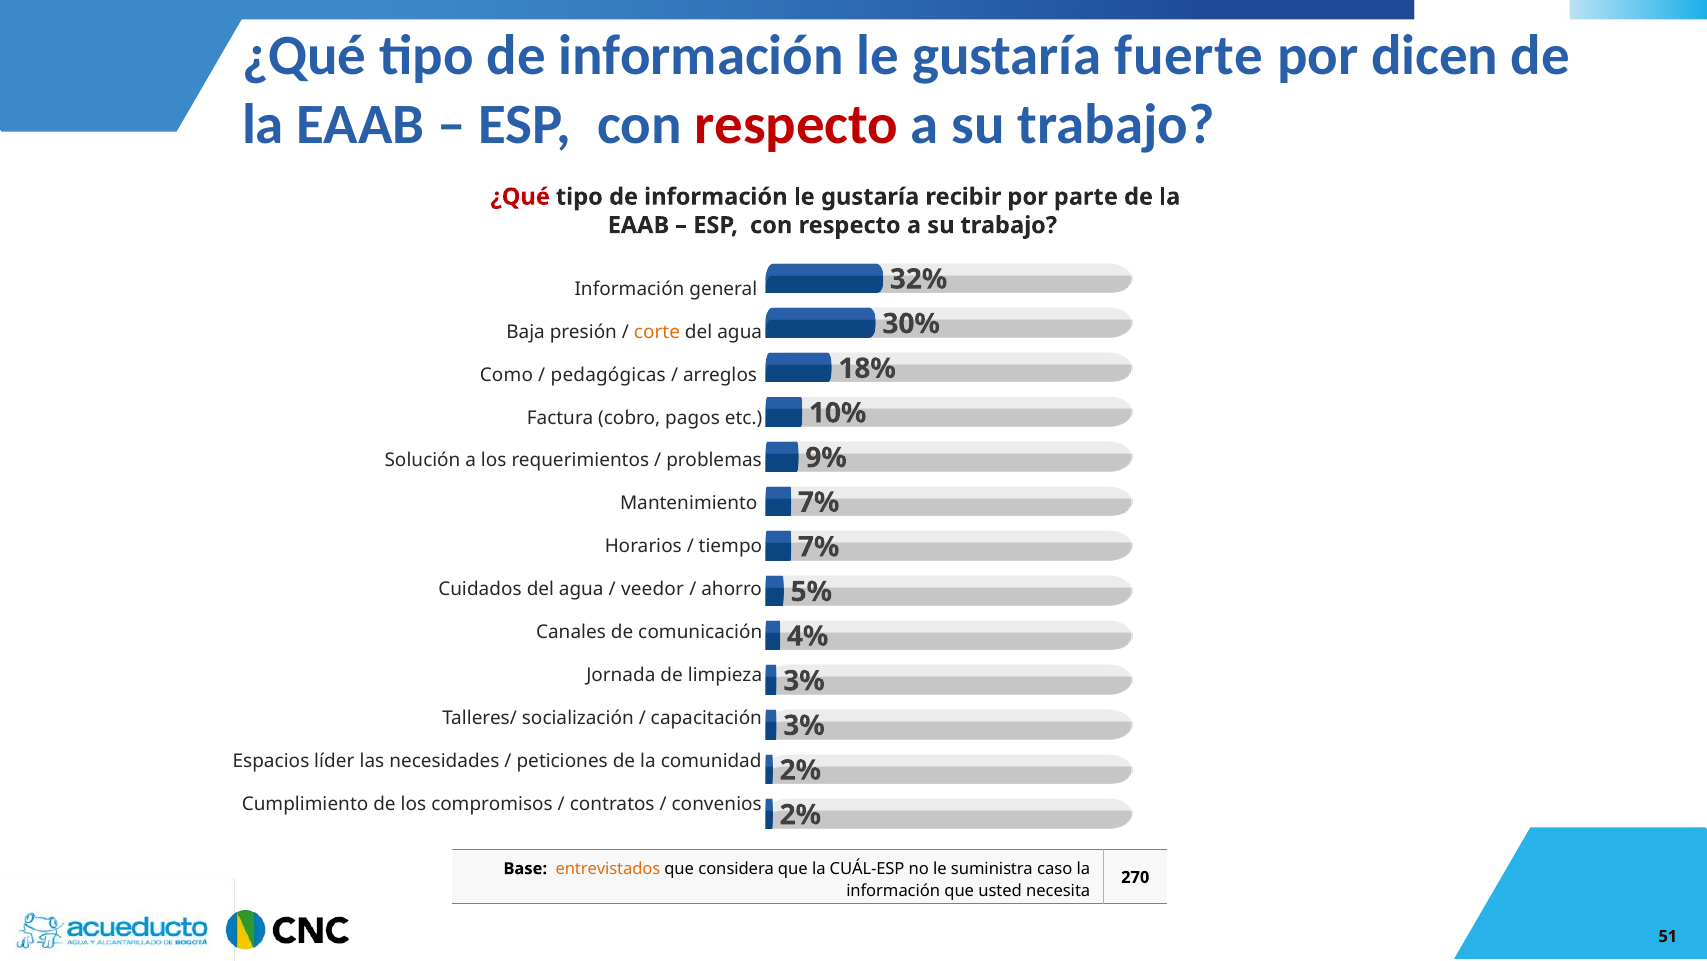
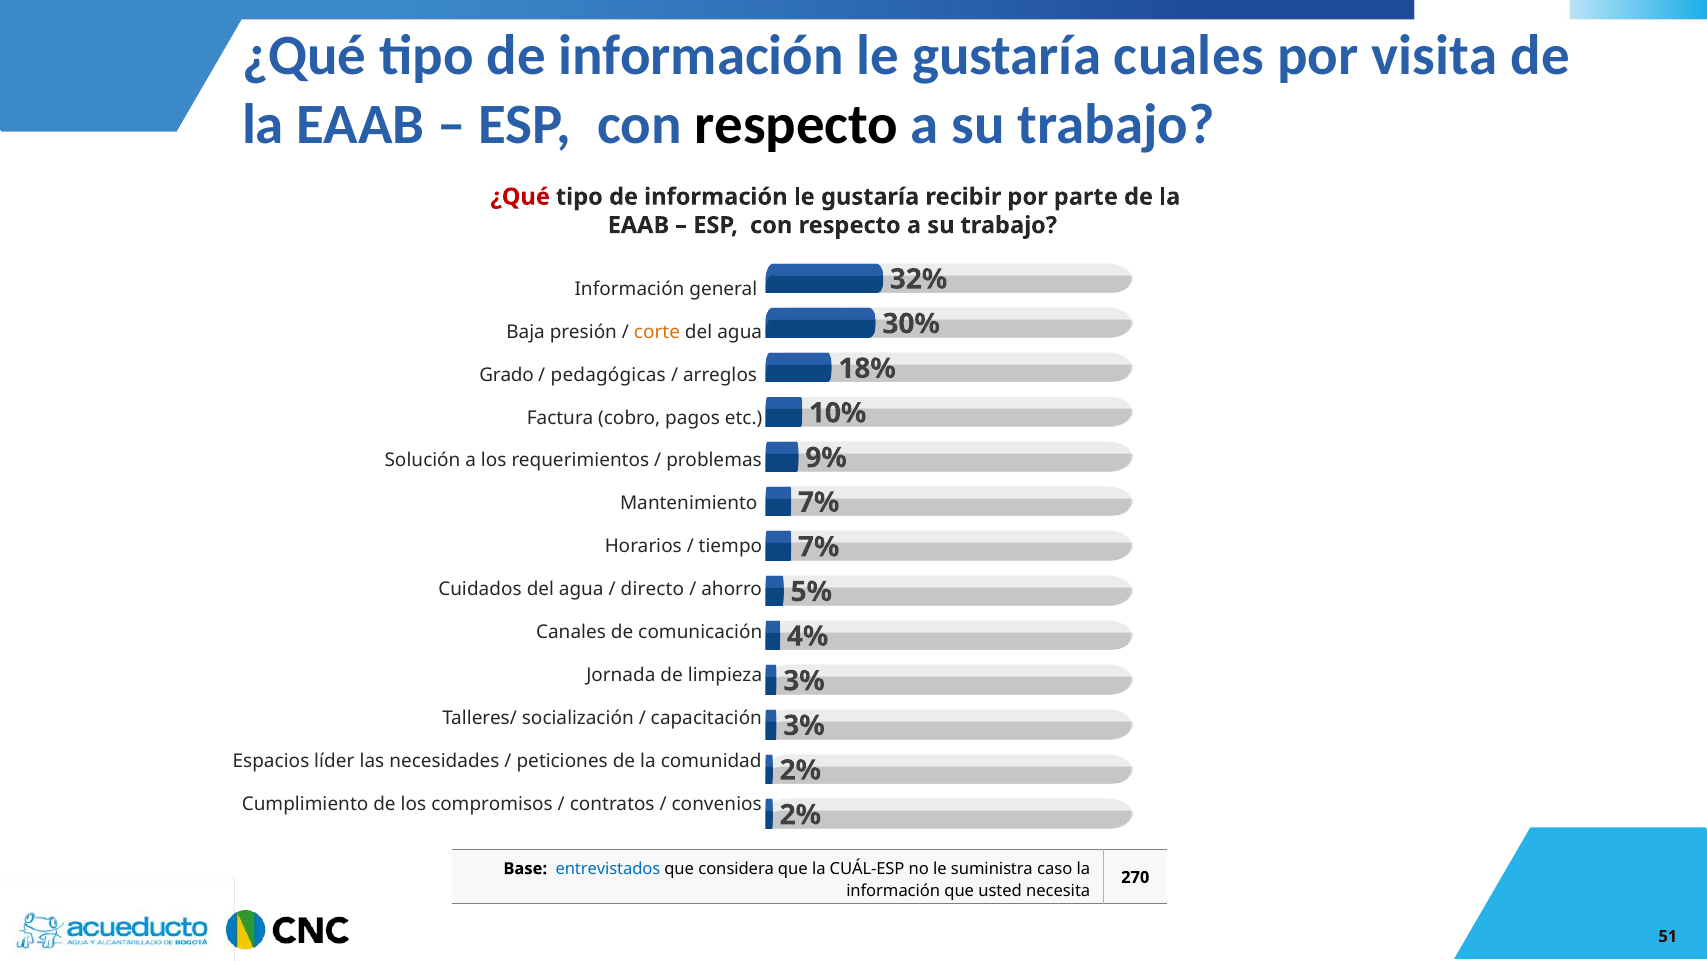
fuerte: fuerte -> cuales
dicen: dicen -> visita
respecto at (796, 124) colour: red -> black
Como: Como -> Grado
veedor: veedor -> directo
entrevistados colour: orange -> blue
